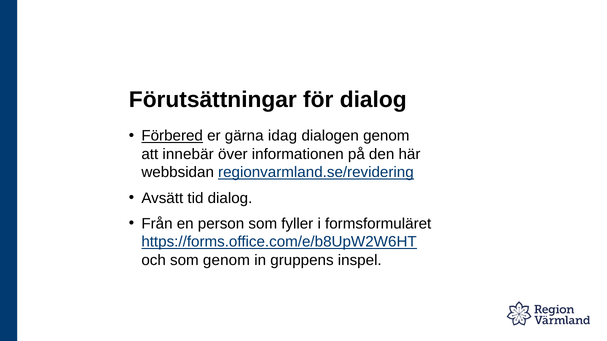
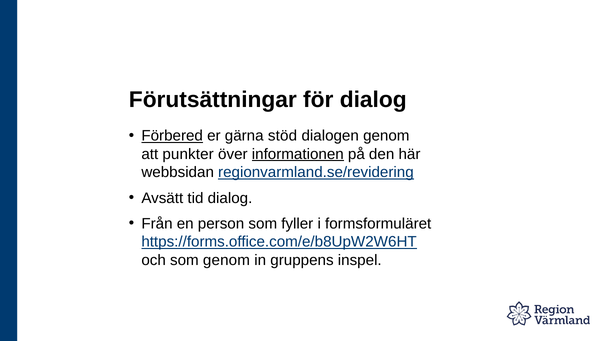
idag: idag -> stöd
innebär: innebär -> punkter
informationen underline: none -> present
